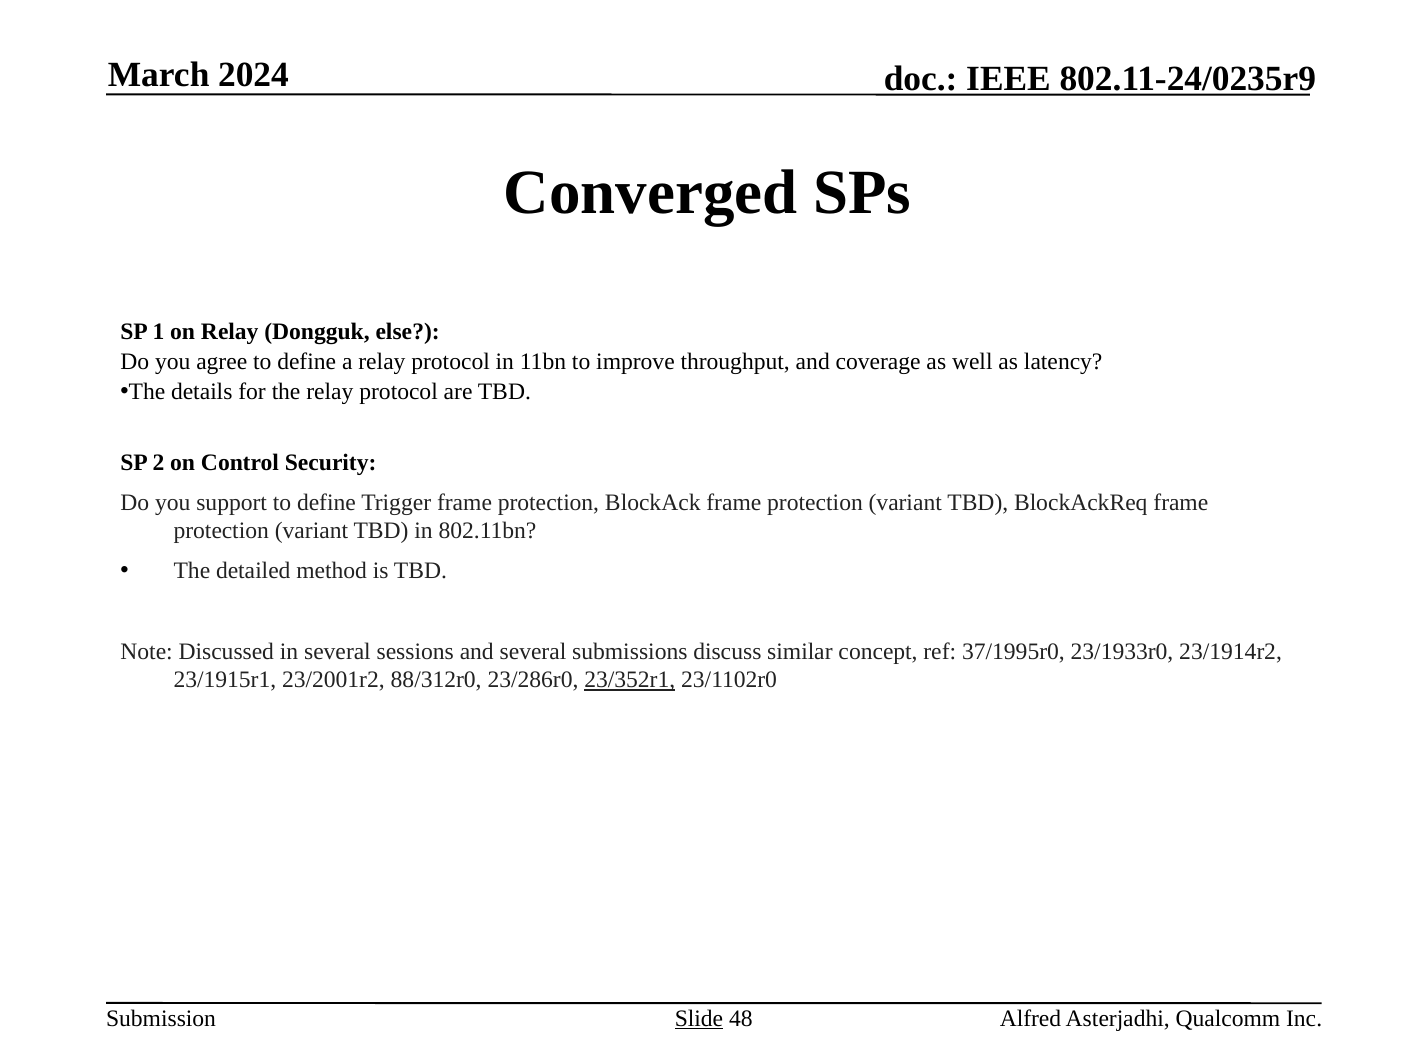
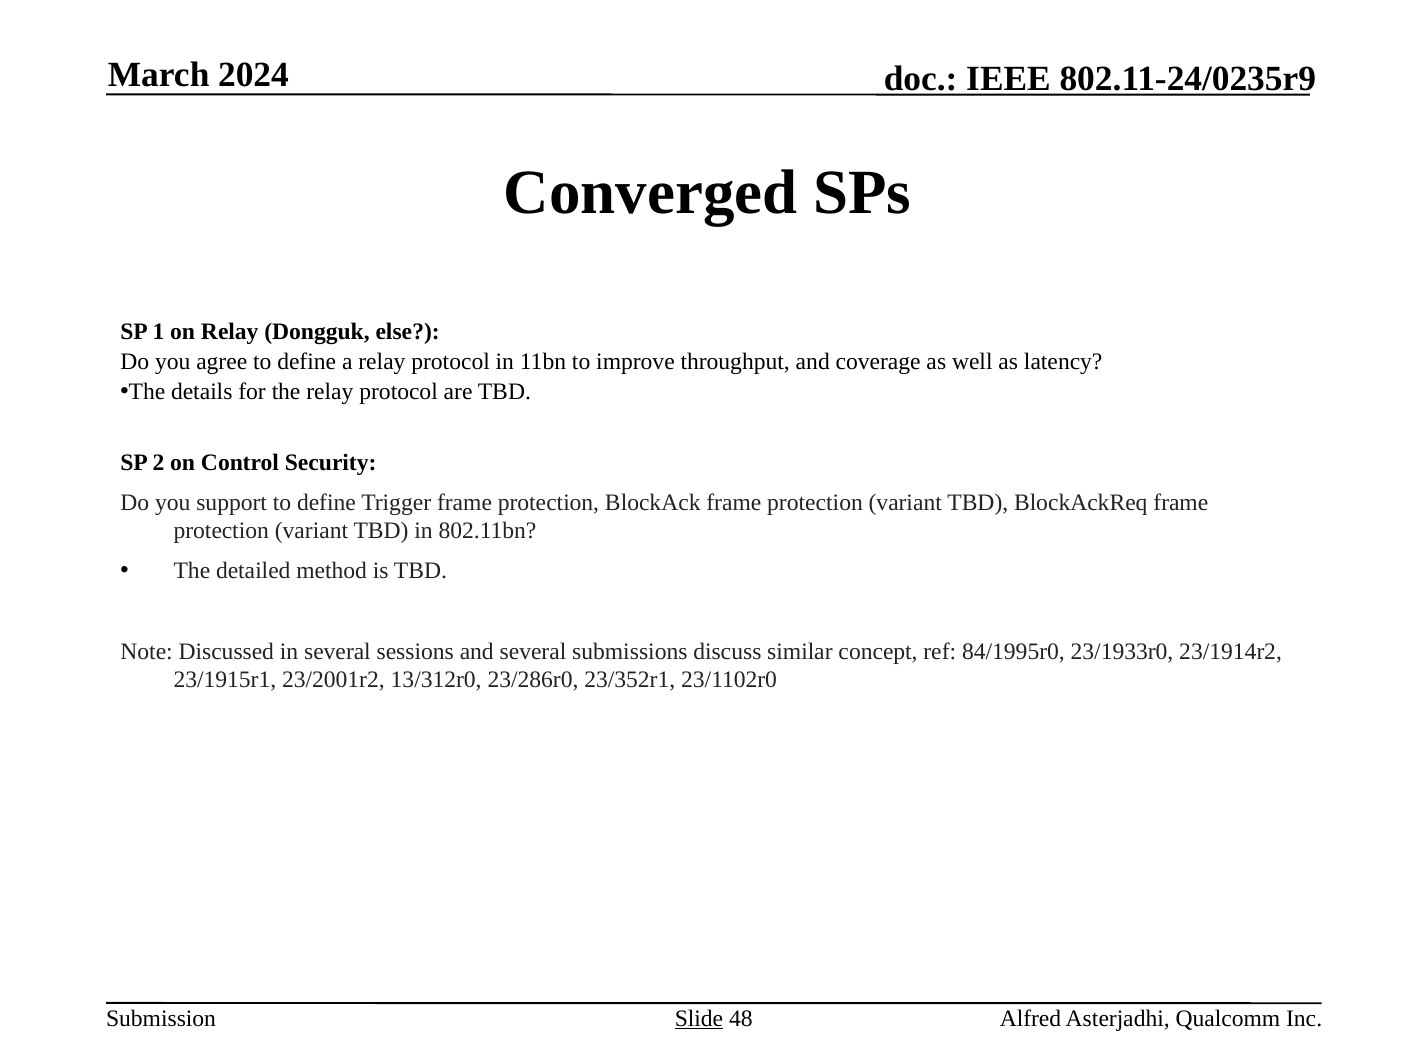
37/1995r0: 37/1995r0 -> 84/1995r0
88/312r0: 88/312r0 -> 13/312r0
23/352r1 underline: present -> none
